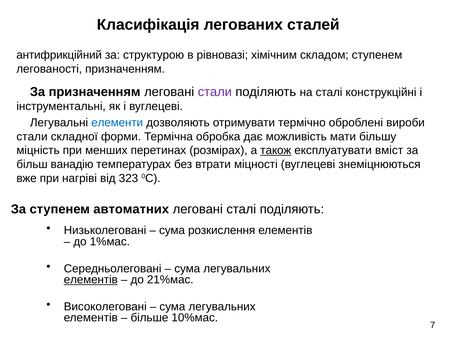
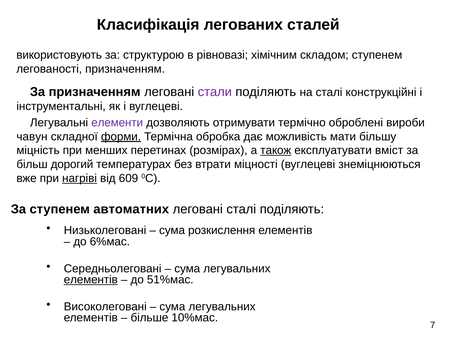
антифрикційний: антифрикційний -> використовують
елементи colour: blue -> purple
стали at (32, 136): стали -> чавун
форми underline: none -> present
ванадію: ванадію -> дорогий
нагріві underline: none -> present
323: 323 -> 609
1%мас: 1%мас -> 6%мас
21%мас: 21%мас -> 51%мас
